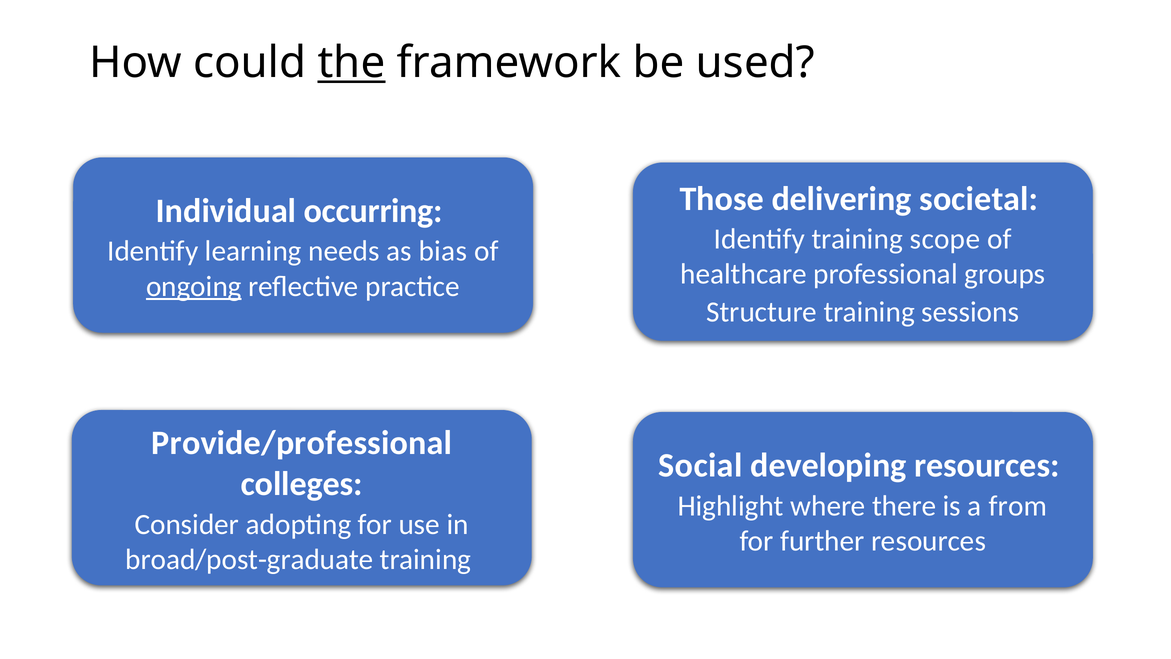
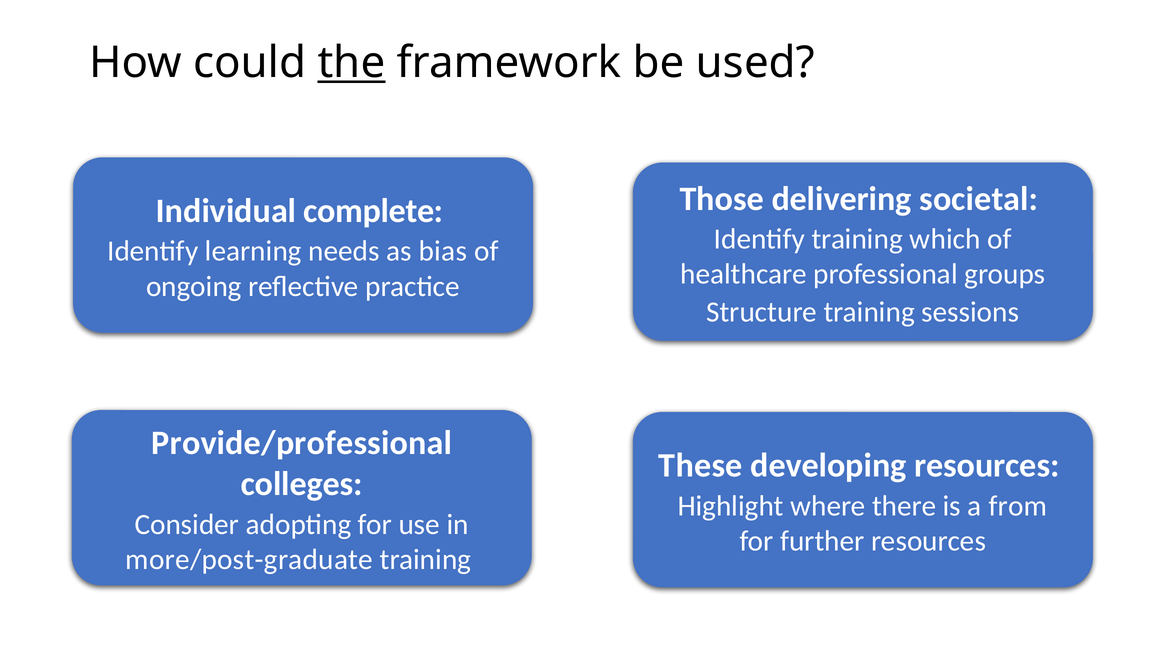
occurring: occurring -> complete
scope: scope -> which
ongoing underline: present -> none
Social: Social -> These
broad/post-graduate: broad/post-graduate -> more/post-graduate
